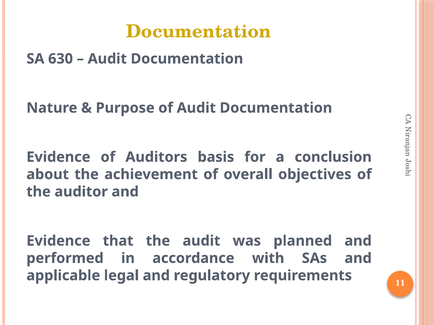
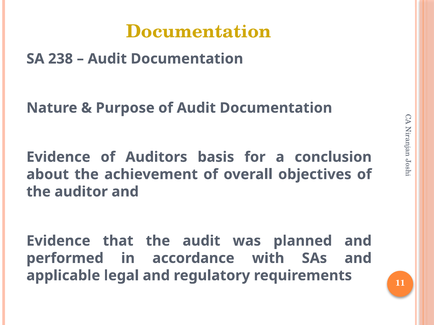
630: 630 -> 238
